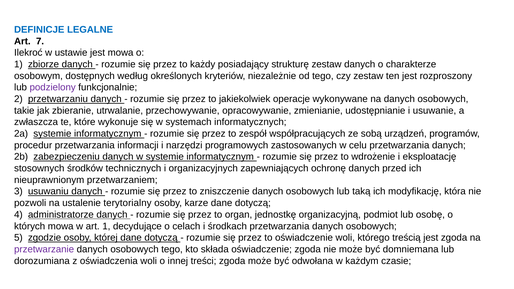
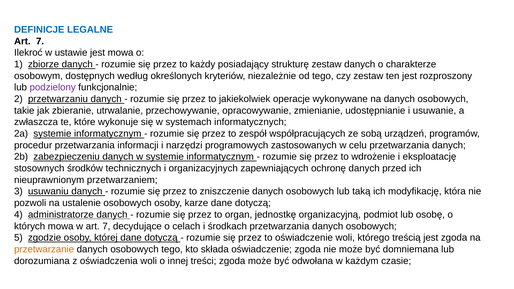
ustalenie terytorialny: terytorialny -> osobowych
w art 1: 1 -> 7
przetwarzanie colour: purple -> orange
